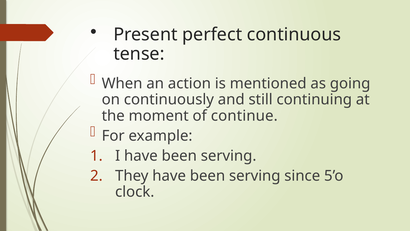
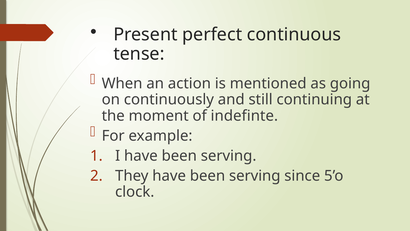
continue: continue -> indefinte
